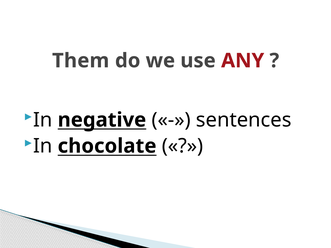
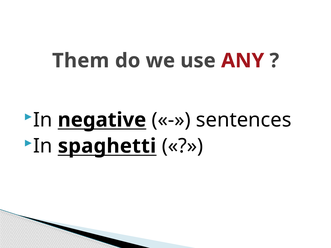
chocolate: chocolate -> spaghetti
